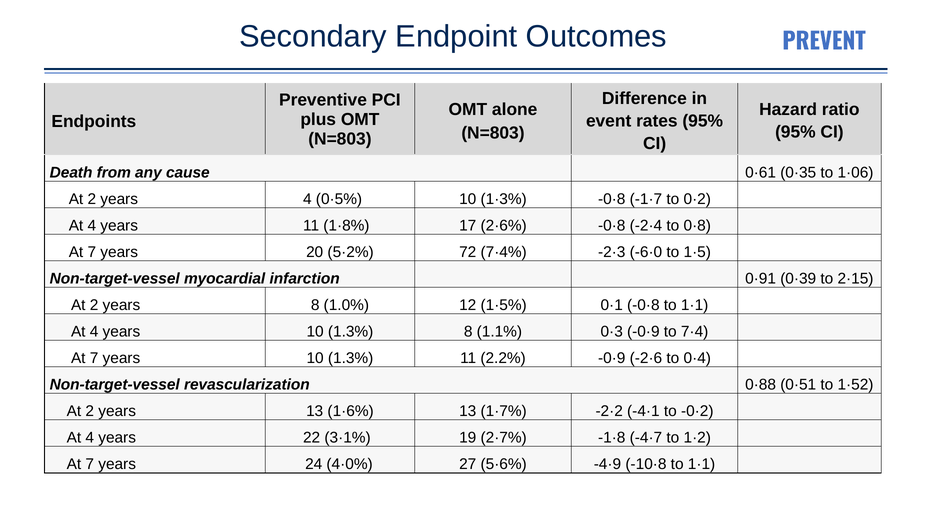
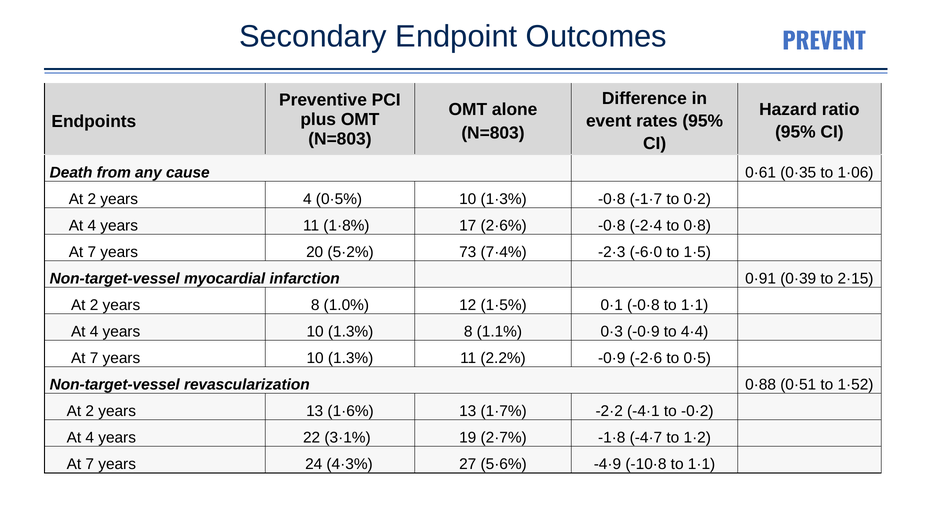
72: 72 -> 73
7·4: 7·4 -> 4·4
0·4: 0·4 -> 0·5
4·0%: 4·0% -> 4·3%
